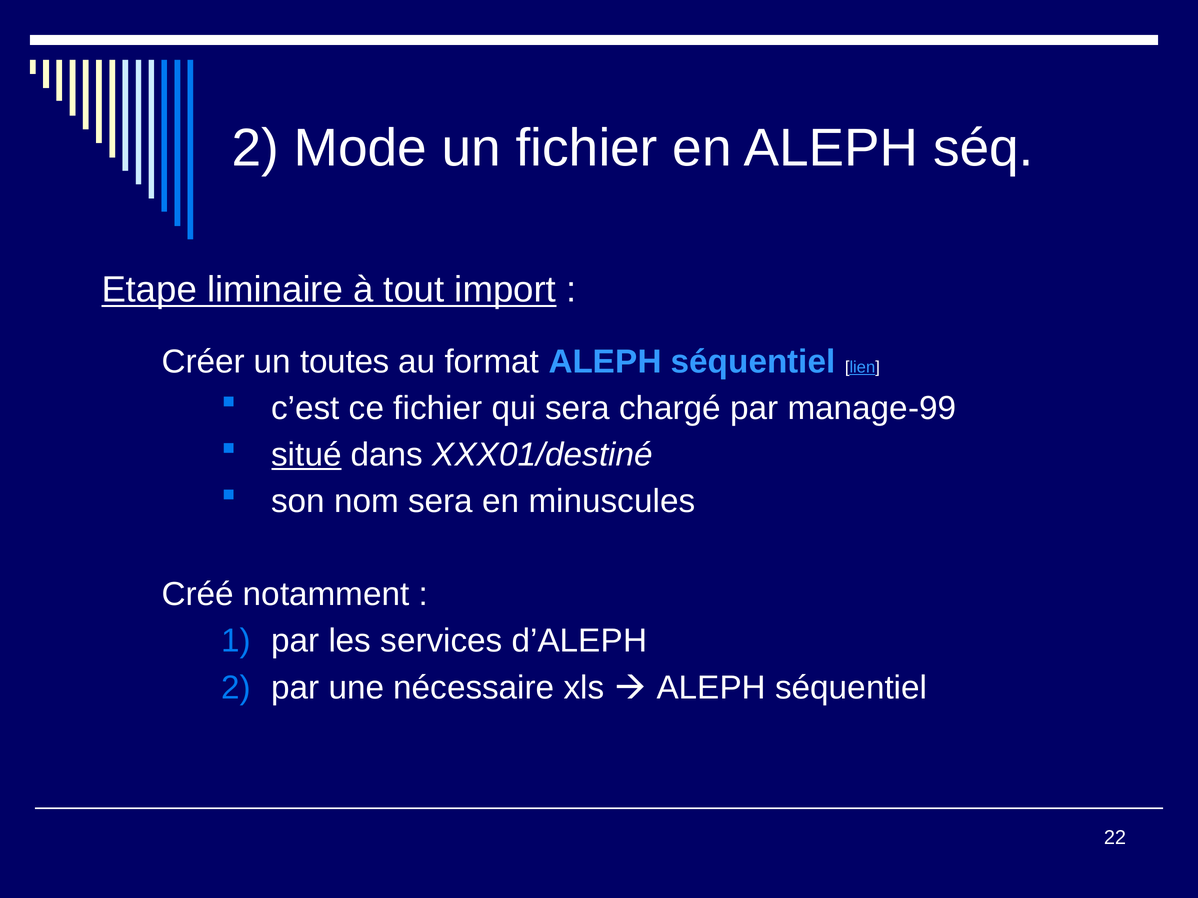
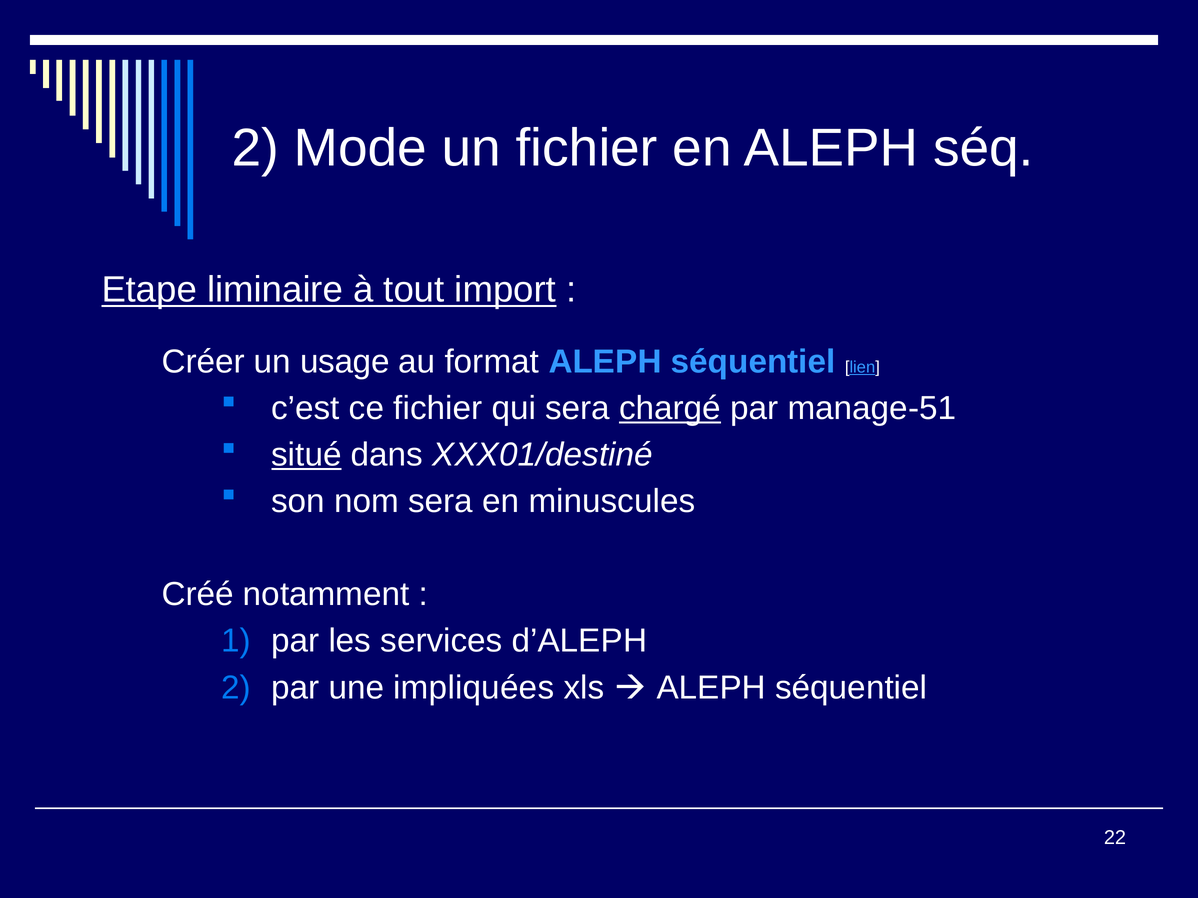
toutes: toutes -> usage
chargé underline: none -> present
manage-99: manage-99 -> manage-51
nécessaire: nécessaire -> impliquées
